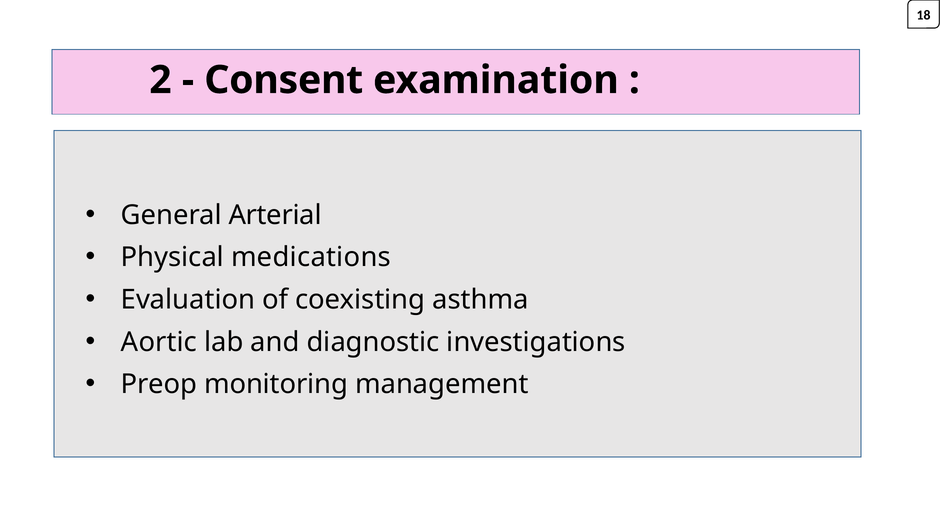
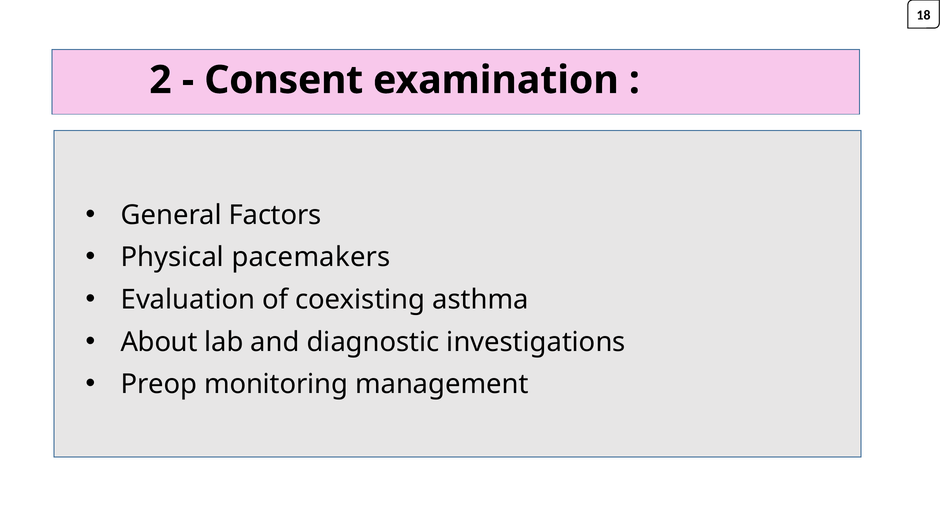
Arterial: Arterial -> Factors
medications: medications -> pacemakers
Aortic: Aortic -> About
